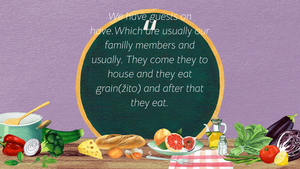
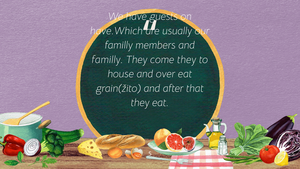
usually at (108, 59): usually -> familly
and they: they -> over
